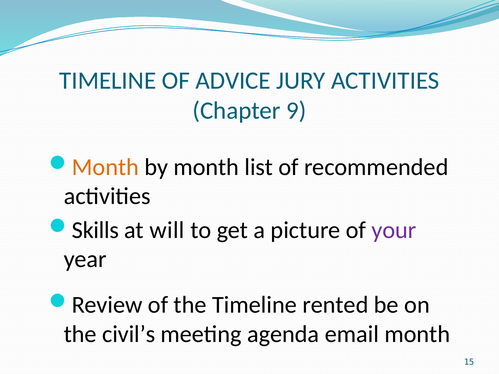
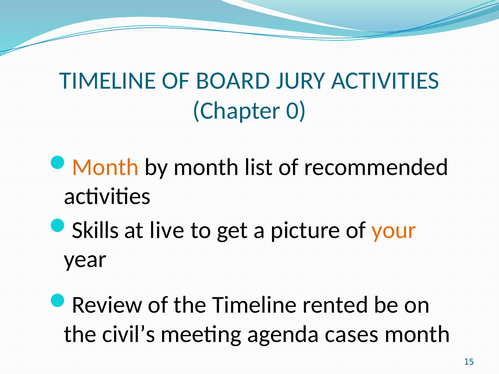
ADVICE: ADVICE -> BOARD
9: 9 -> 0
will: will -> live
your colour: purple -> orange
email: email -> cases
